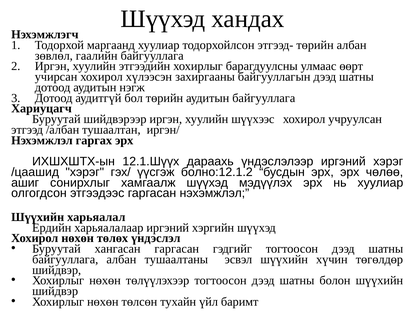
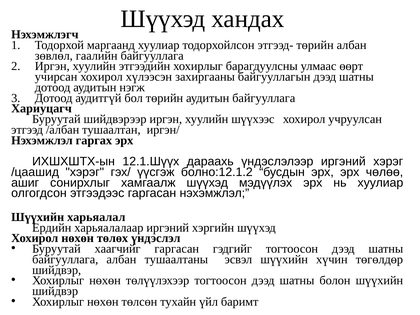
хангасан: хангасан -> хаагчийг
